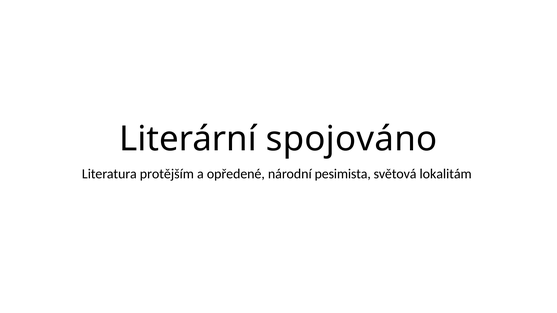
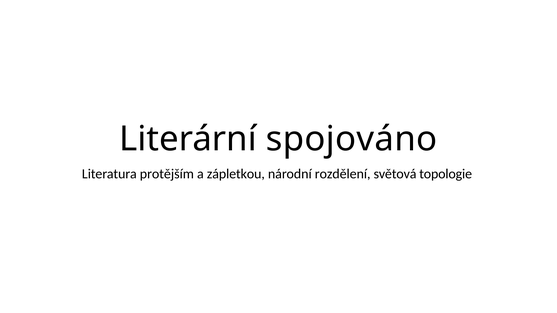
opředené: opředené -> zápletkou
pesimista: pesimista -> rozdělení
lokalitám: lokalitám -> topologie
